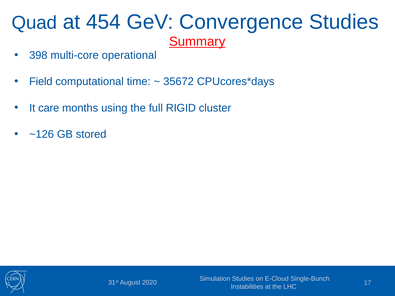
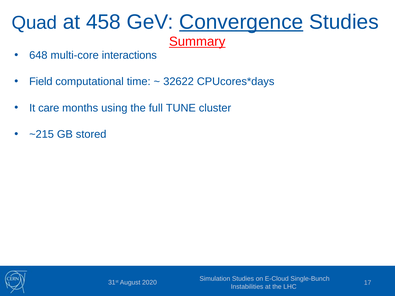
454: 454 -> 458
Convergence underline: none -> present
398: 398 -> 648
operational: operational -> interactions
35672: 35672 -> 32622
RIGID: RIGID -> TUNE
~126: ~126 -> ~215
